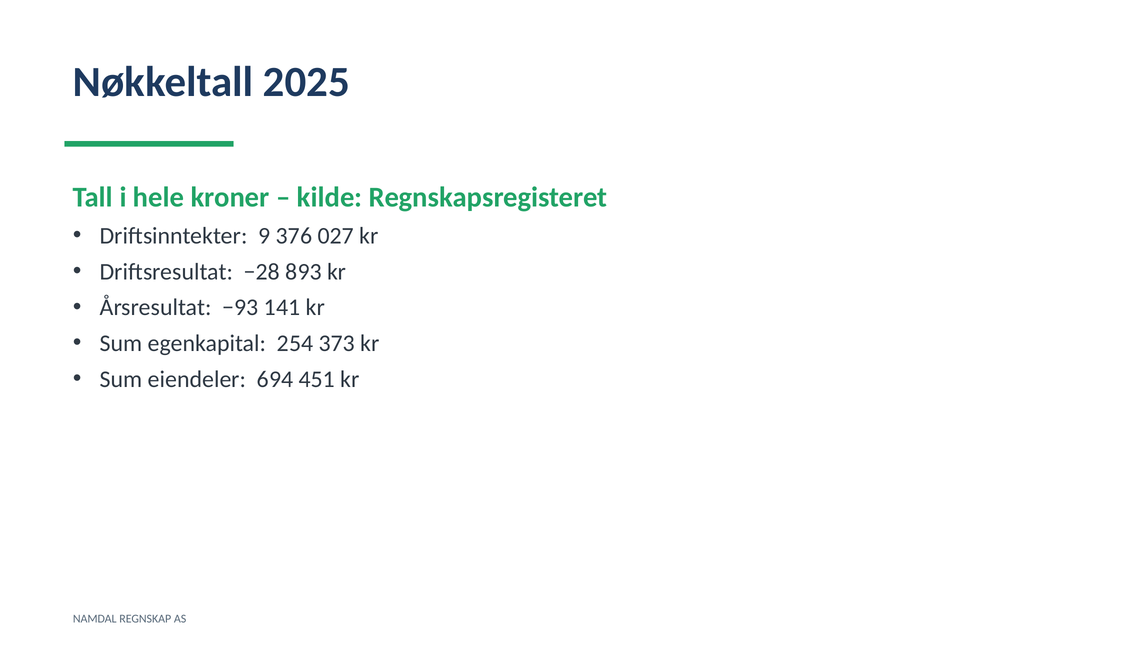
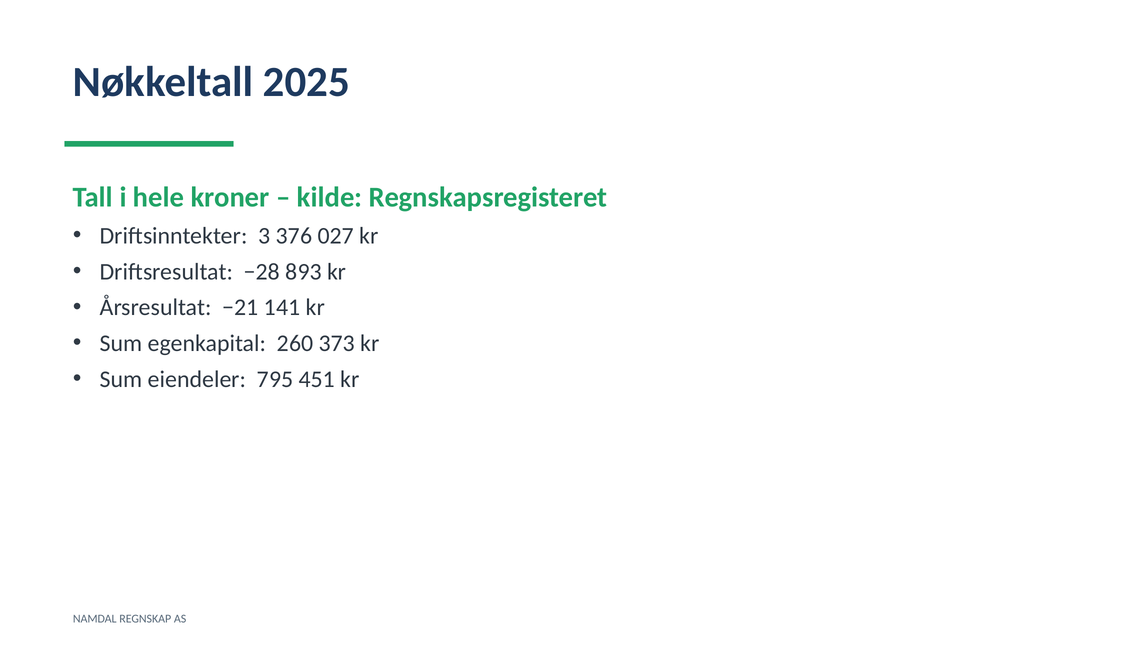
9: 9 -> 3
−93: −93 -> −21
254: 254 -> 260
694: 694 -> 795
